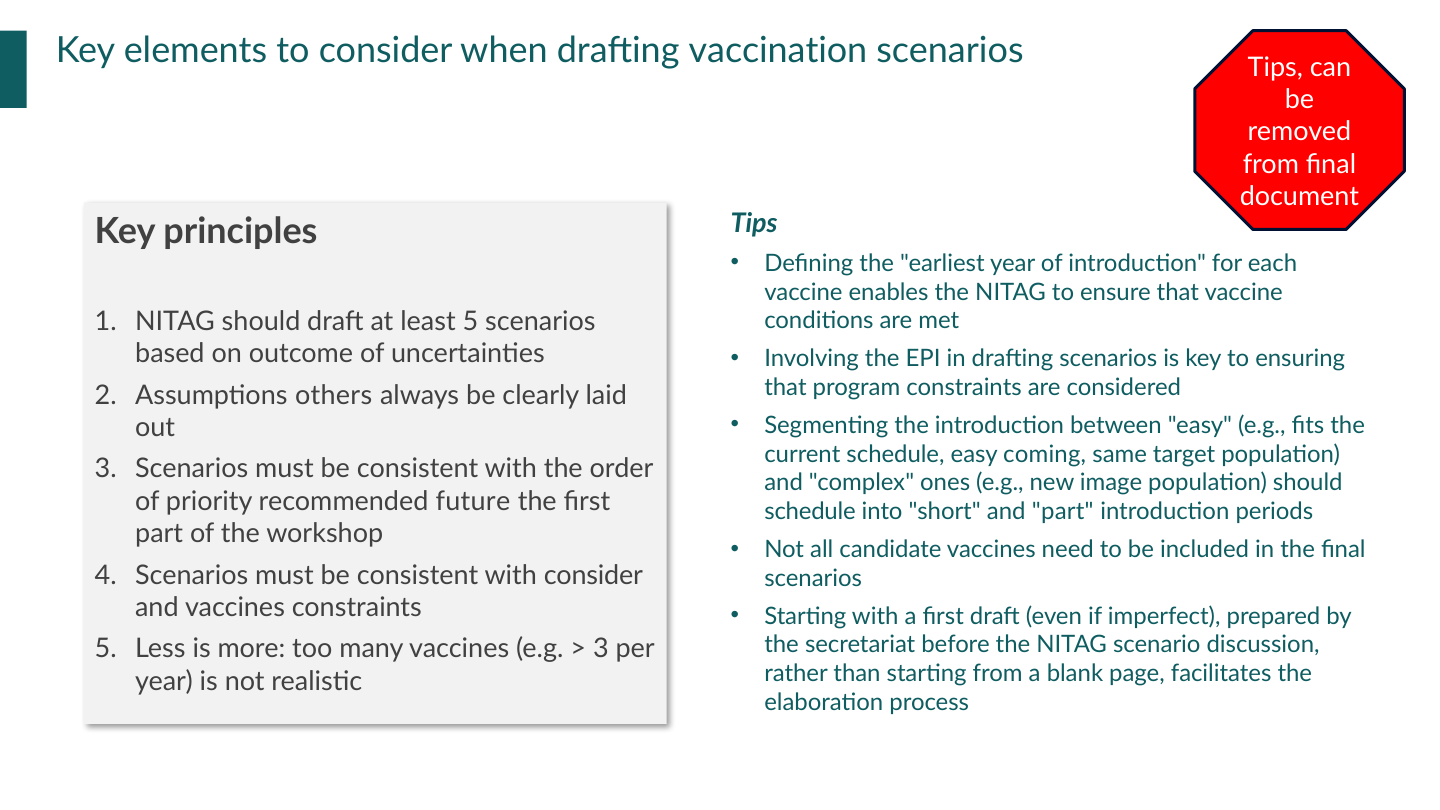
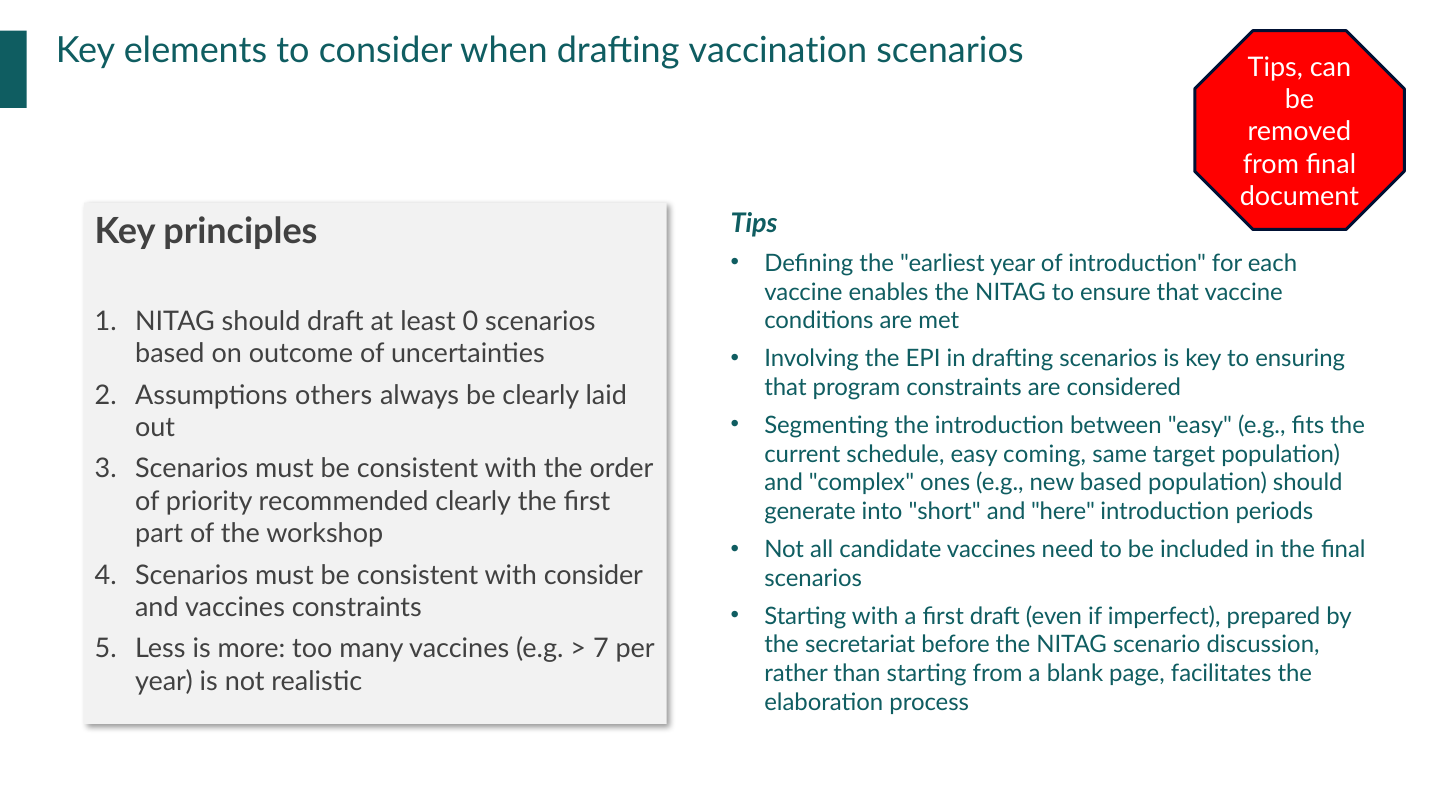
least 5: 5 -> 0
new image: image -> based
recommended future: future -> clearly
schedule at (810, 512): schedule -> generate
and part: part -> here
3 at (601, 649): 3 -> 7
